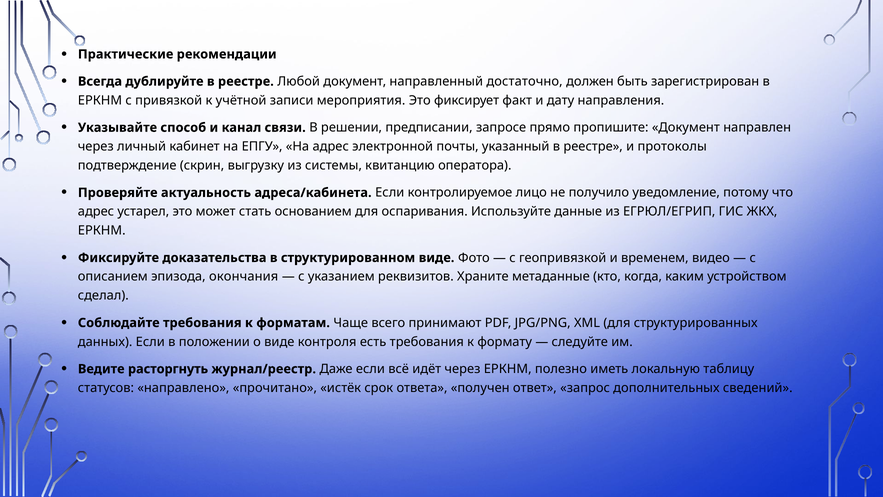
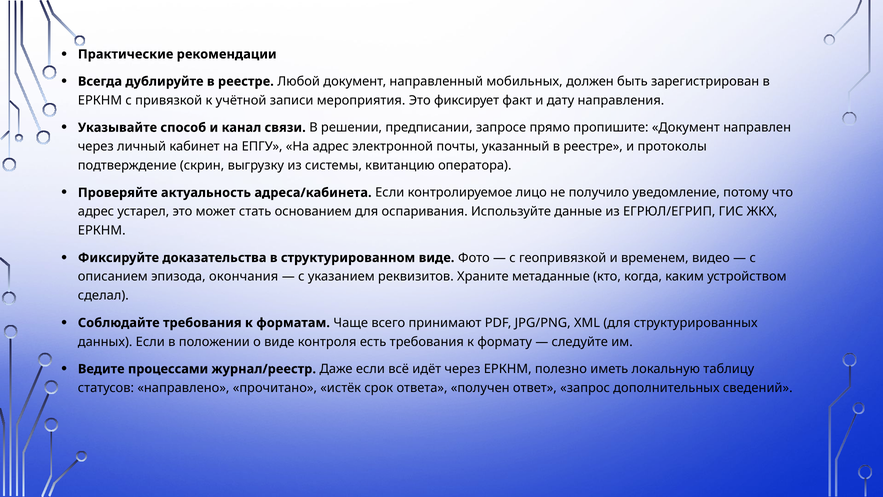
достаточно: достаточно -> мобильных
расторгнуть: расторгнуть -> процессами
